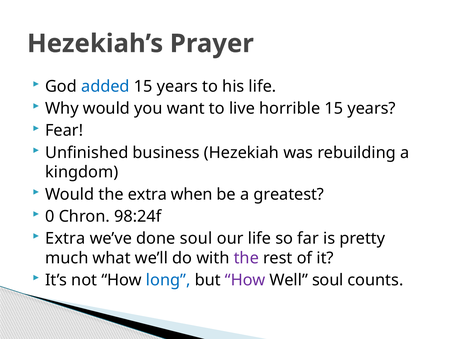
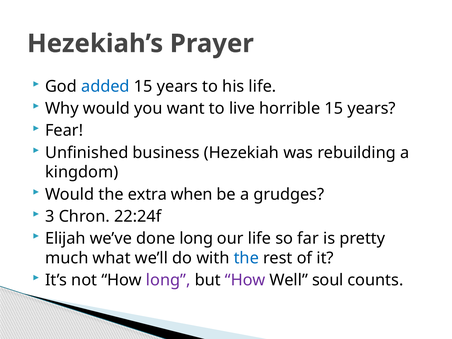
greatest: greatest -> grudges
0: 0 -> 3
98:24f: 98:24f -> 22:24f
Extra at (65, 238): Extra -> Elijah
done soul: soul -> long
the at (246, 258) colour: purple -> blue
long at (168, 280) colour: blue -> purple
